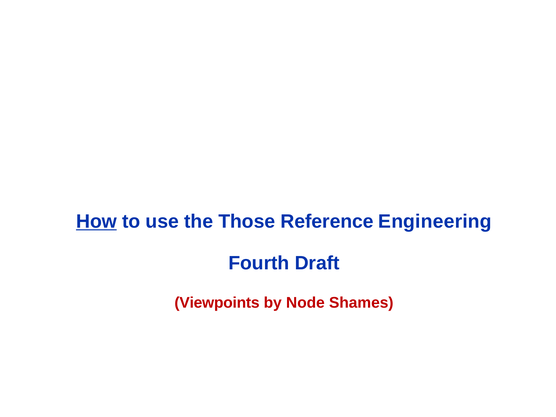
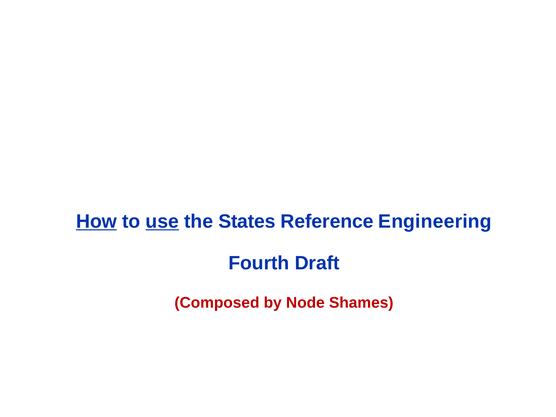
use underline: none -> present
Those: Those -> States
Viewpoints: Viewpoints -> Composed
